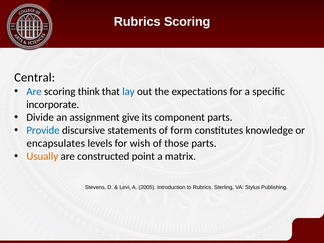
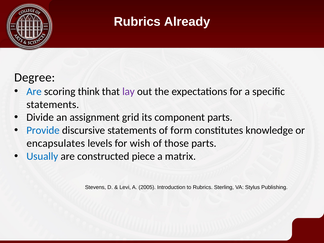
Rubrics Scoring: Scoring -> Already
Central: Central -> Degree
lay colour: blue -> purple
incorporate at (53, 104): incorporate -> statements
give: give -> grid
Usually colour: orange -> blue
point: point -> piece
